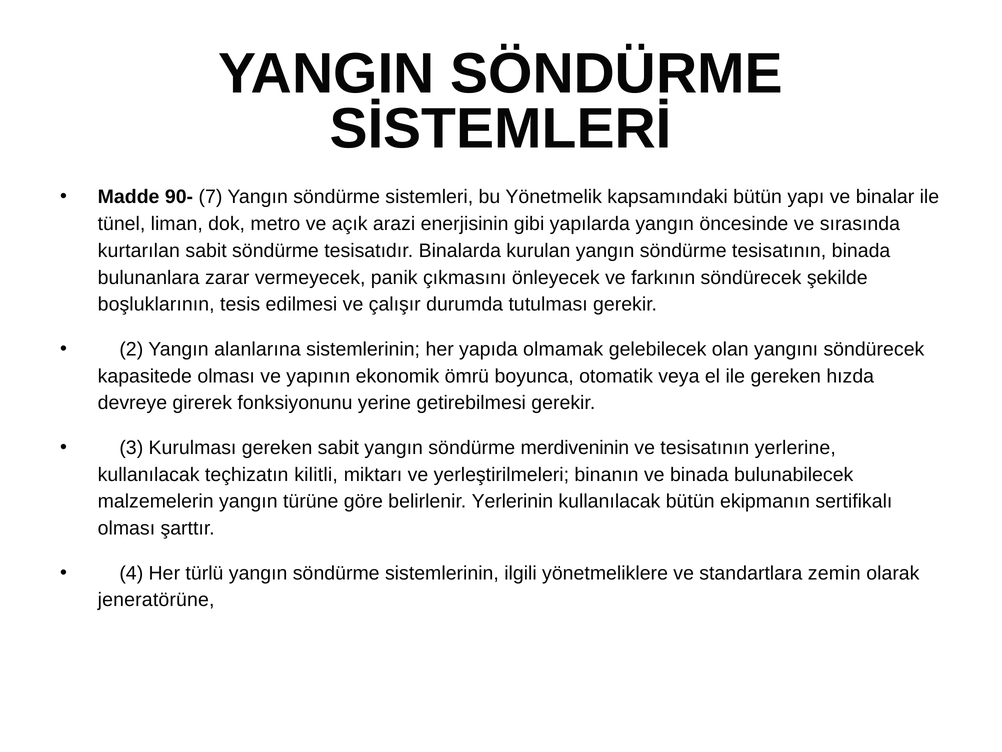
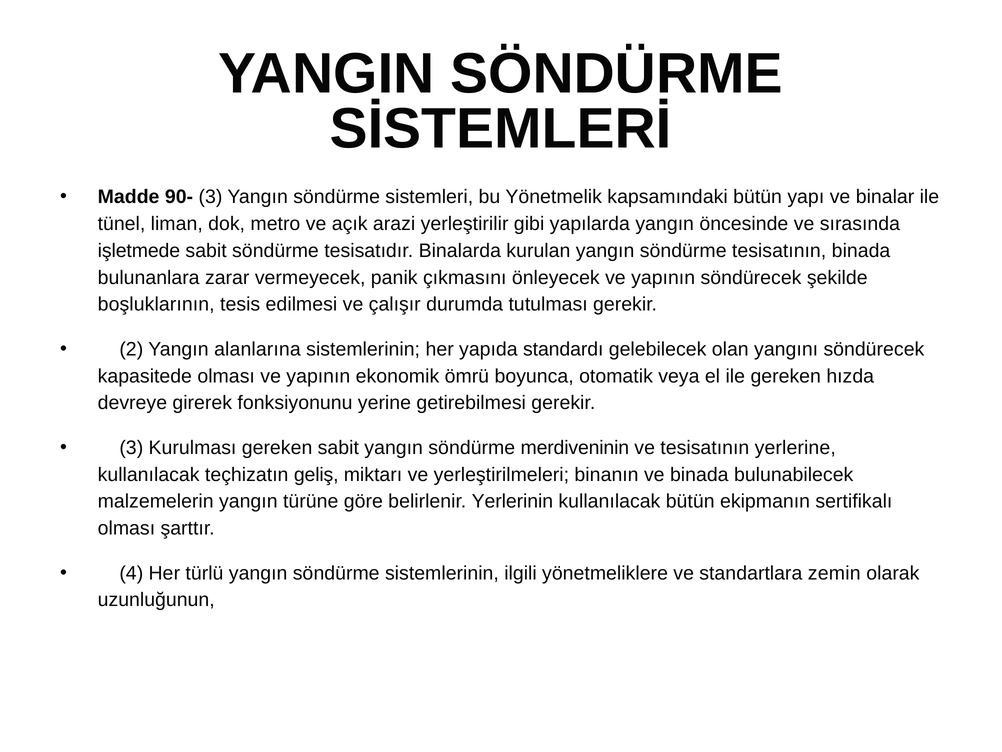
90- 7: 7 -> 3
enerjisinin: enerjisinin -> yerleştirilir
kurtarılan: kurtarılan -> işletmede
önleyecek ve farkının: farkının -> yapının
olmamak: olmamak -> standardı
kilitli: kilitli -> geliş
jeneratörüne: jeneratörüne -> uzunluğunun
